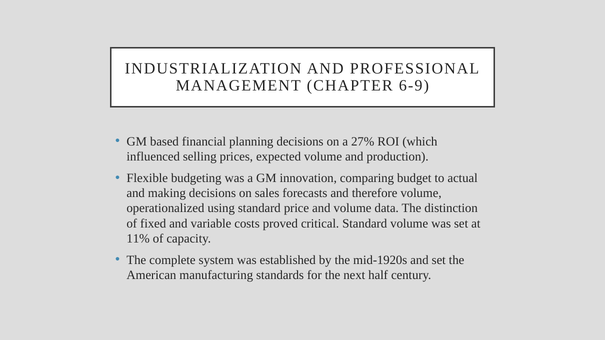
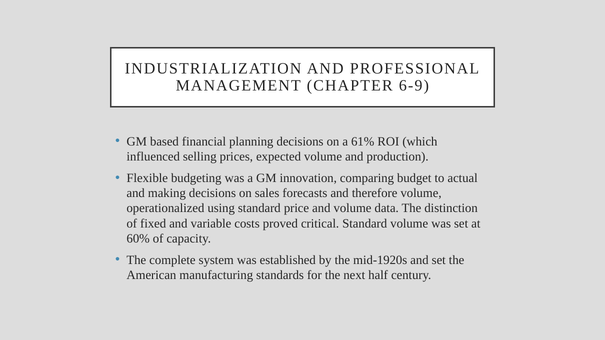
27%: 27% -> 61%
11%: 11% -> 60%
